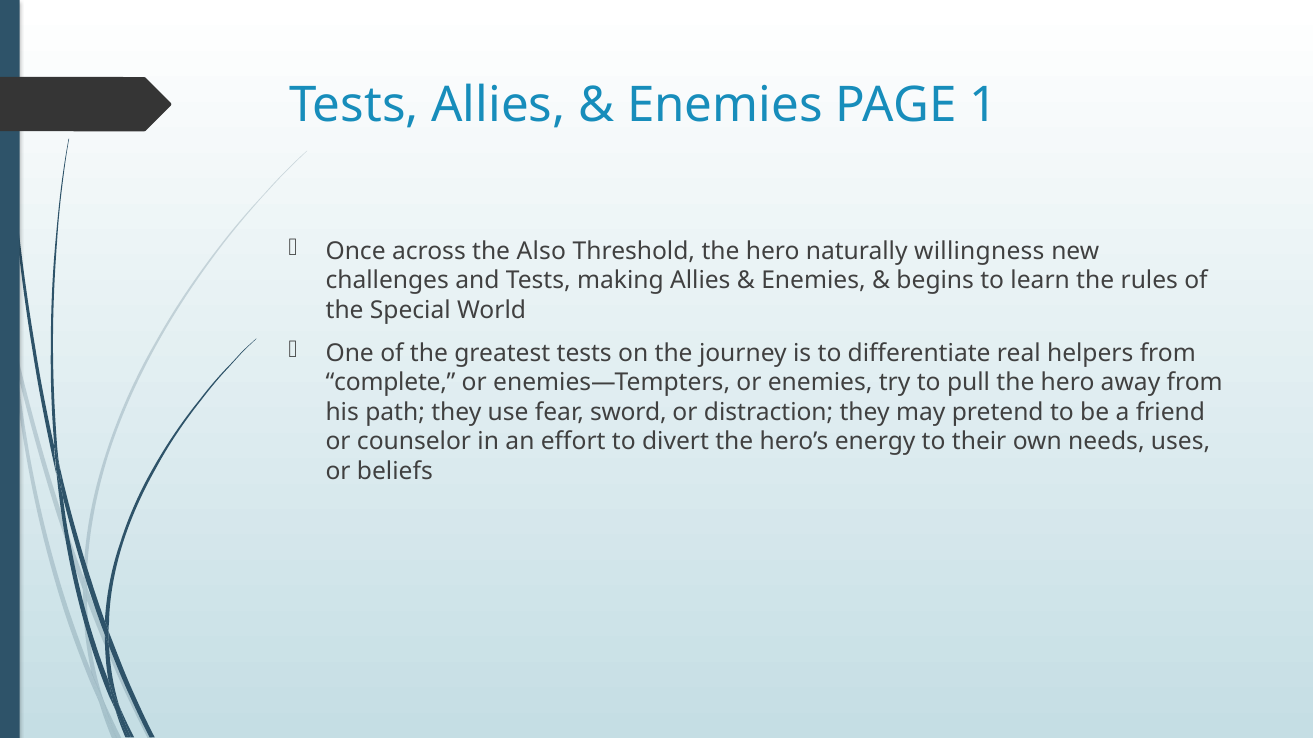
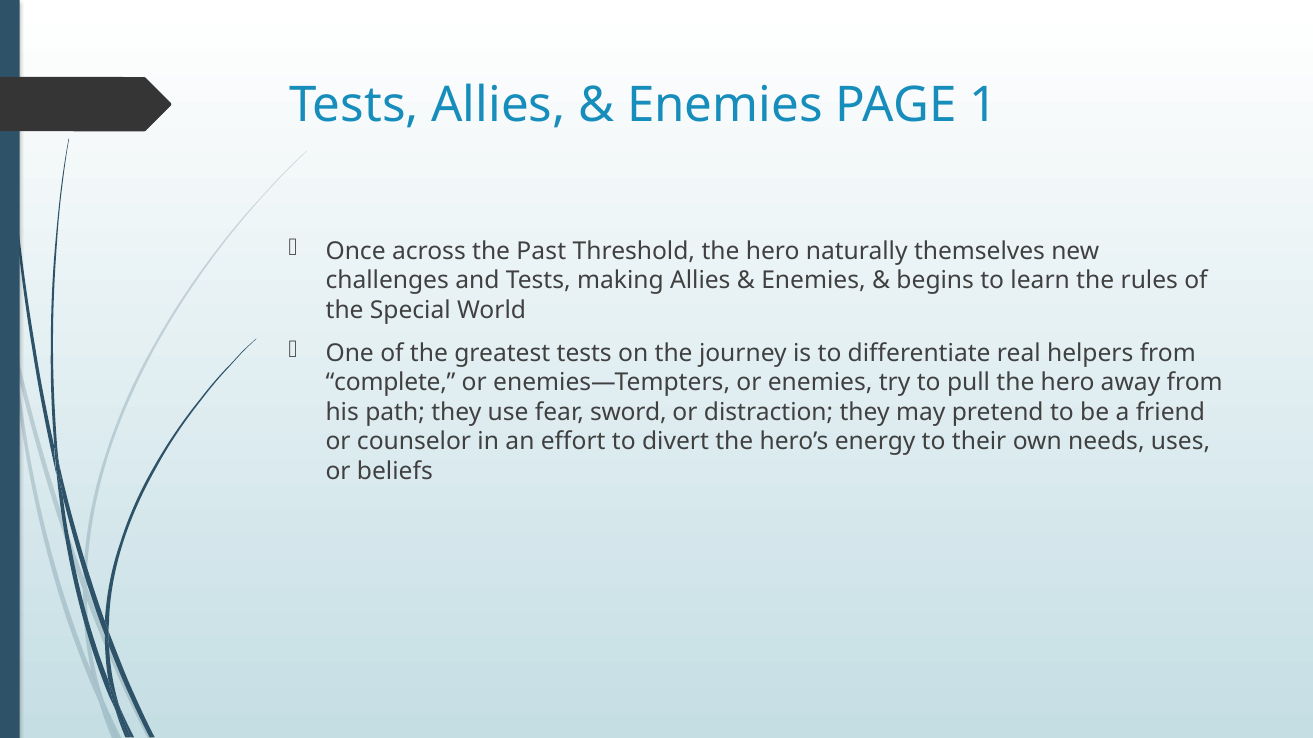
Also: Also -> Past
willingness: willingness -> themselves
